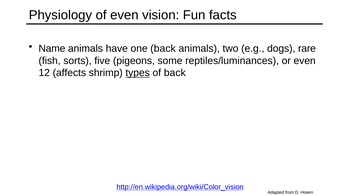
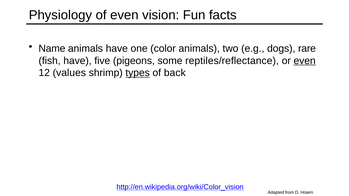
one back: back -> color
fish sorts: sorts -> have
reptiles/luminances: reptiles/luminances -> reptiles/reflectance
even at (305, 61) underline: none -> present
affects: affects -> values
